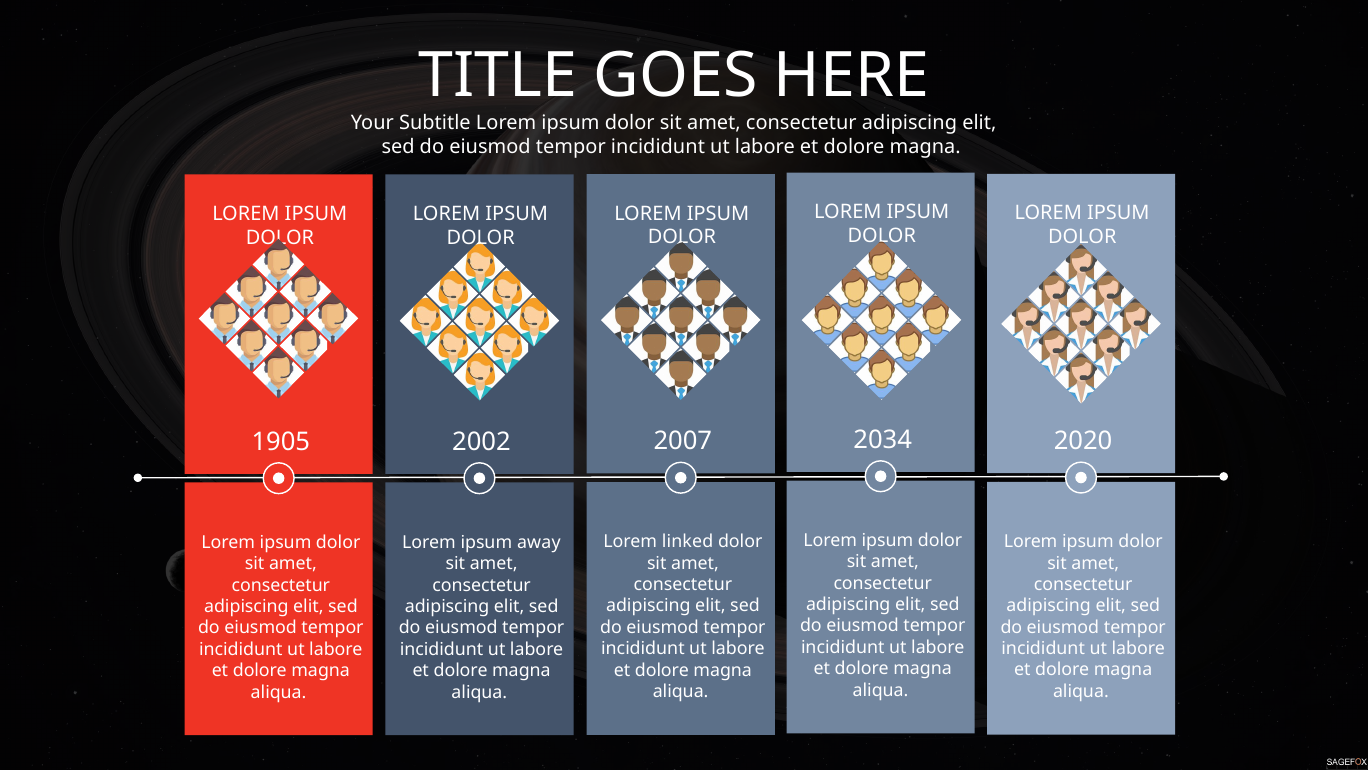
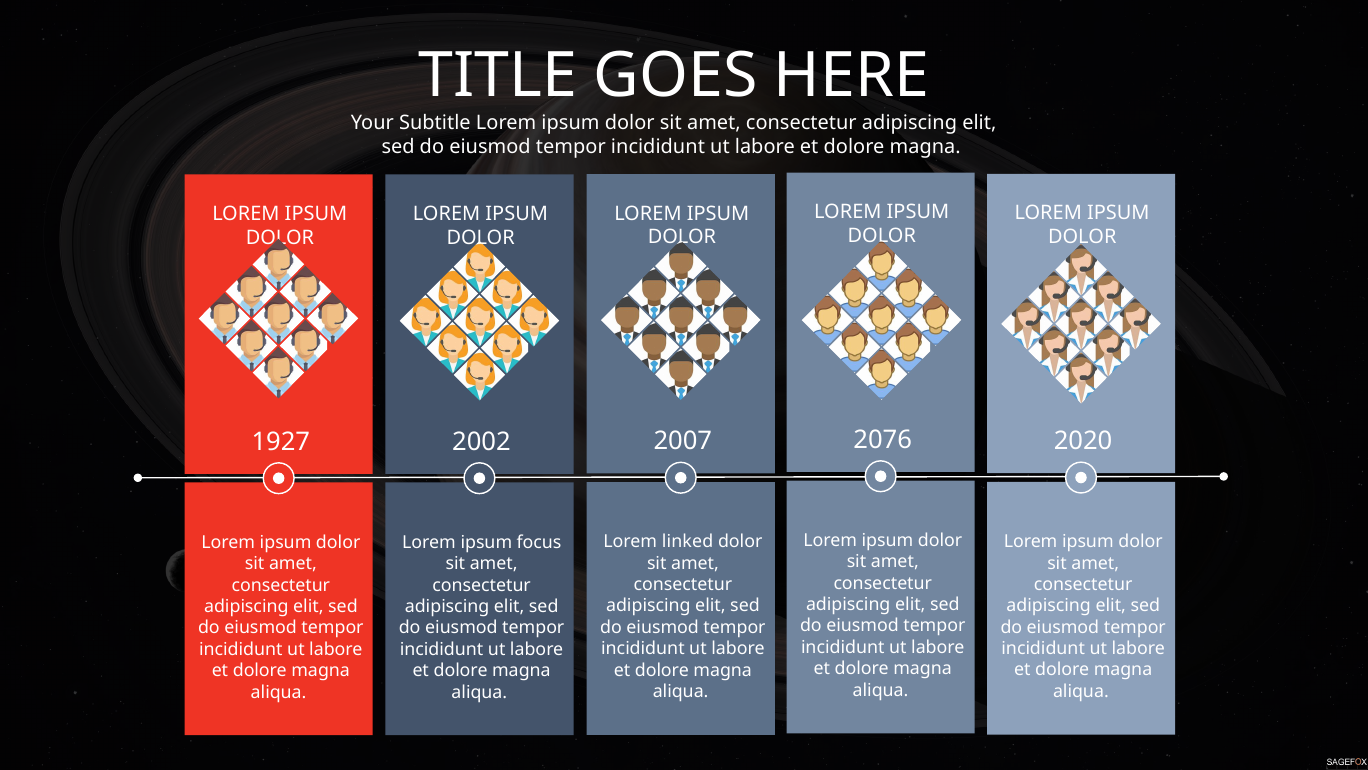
2034: 2034 -> 2076
1905: 1905 -> 1927
away: away -> focus
